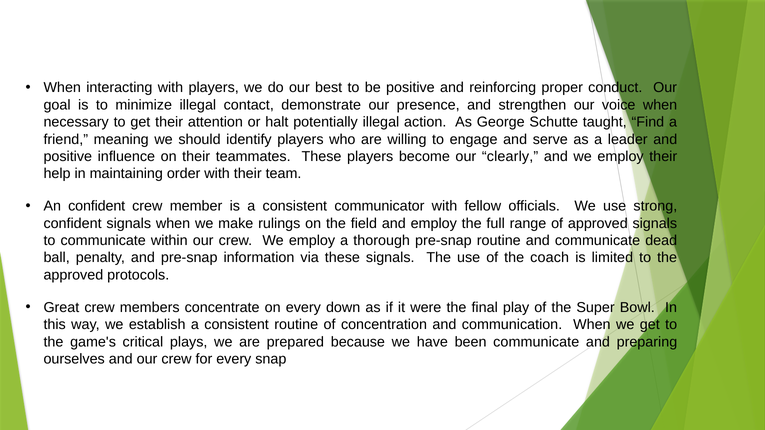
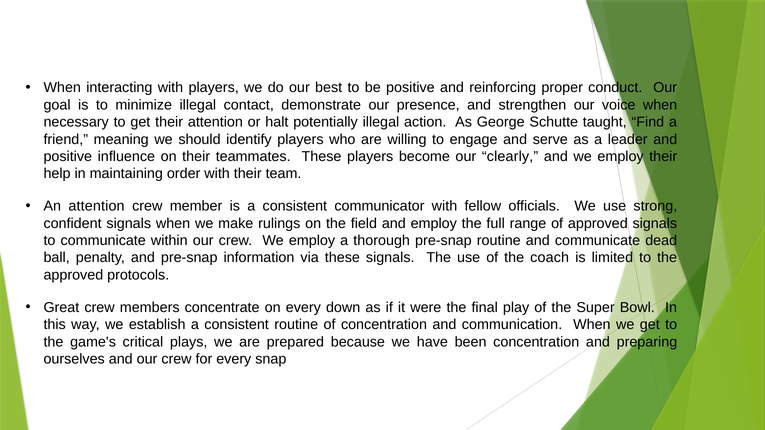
An confident: confident -> attention
been communicate: communicate -> concentration
